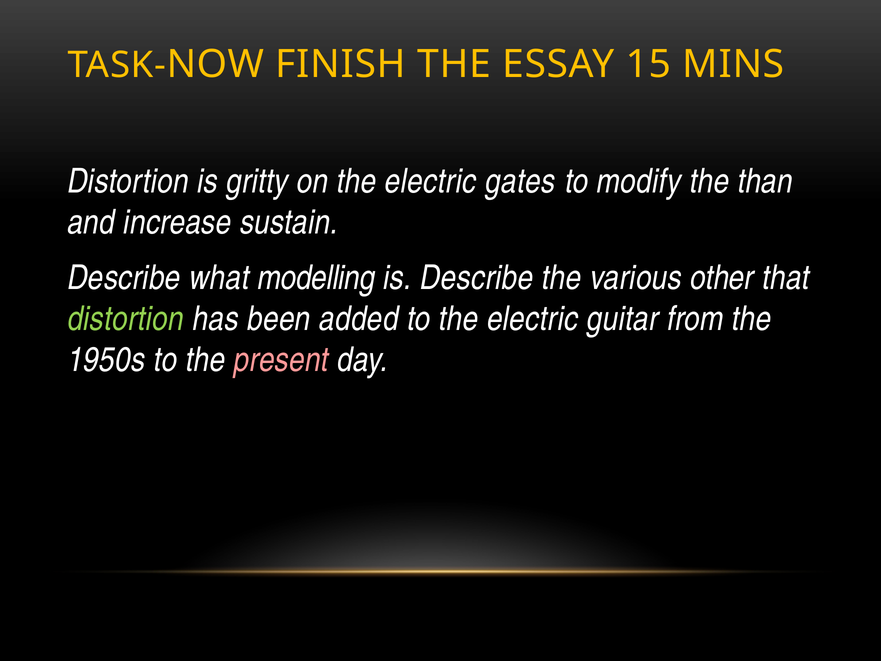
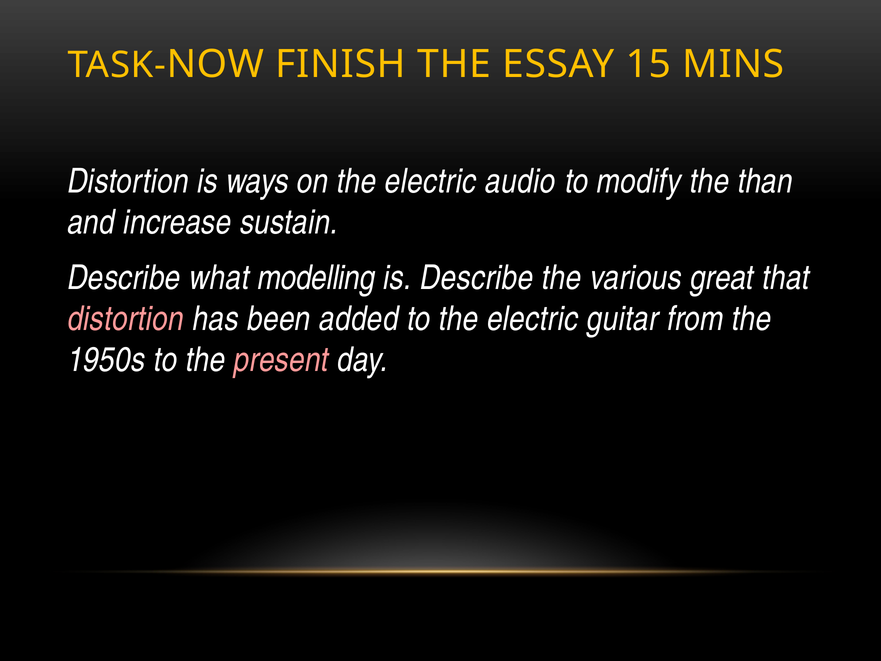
gritty: gritty -> ways
gates: gates -> audio
other: other -> great
distortion at (126, 319) colour: light green -> pink
